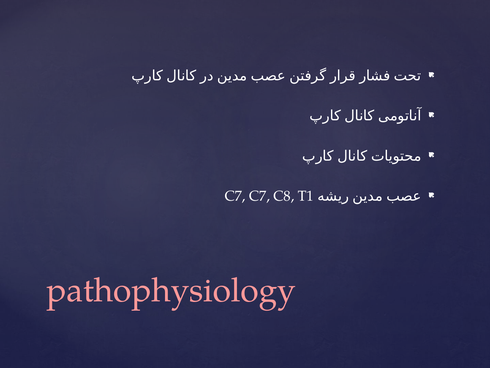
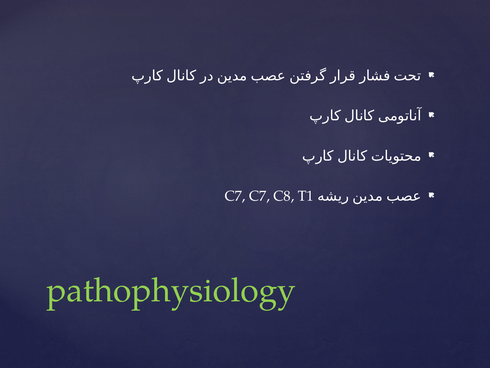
pathophysiology colour: pink -> light green
